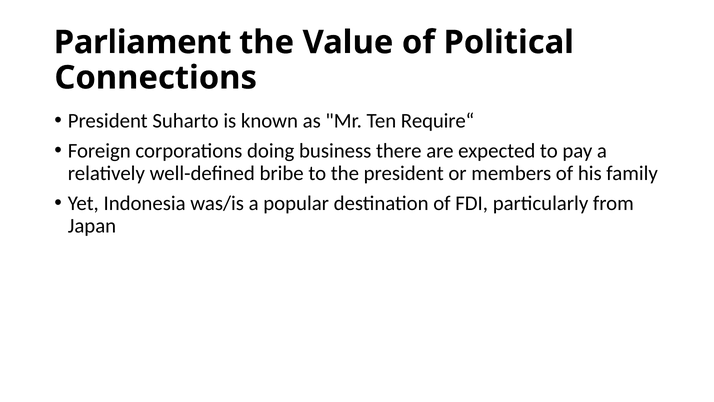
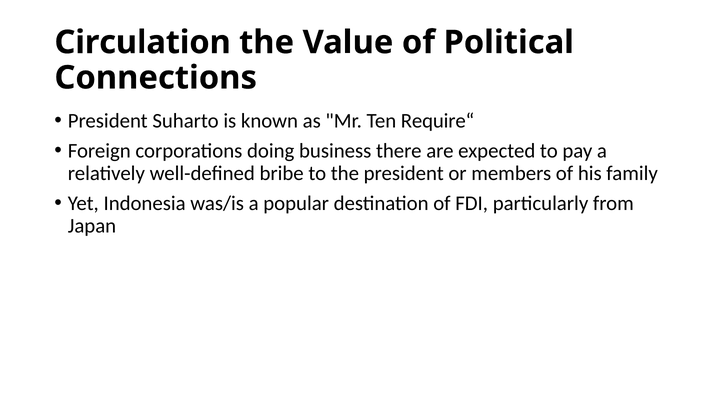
Parliament: Parliament -> Circulation
